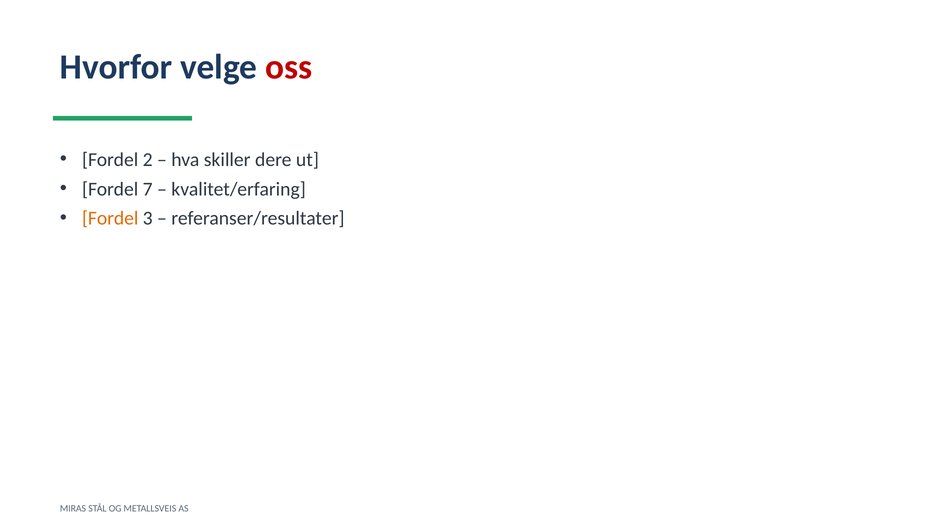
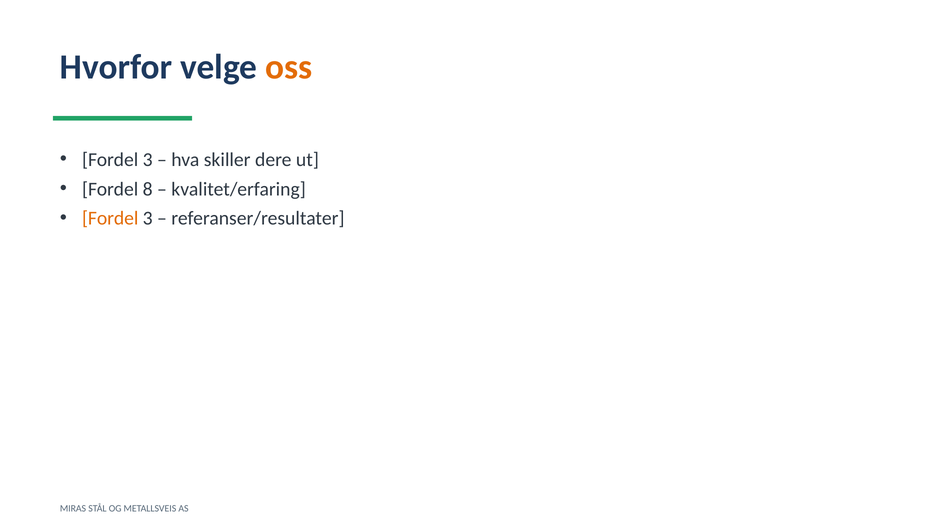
oss colour: red -> orange
2 at (148, 160): 2 -> 3
7: 7 -> 8
